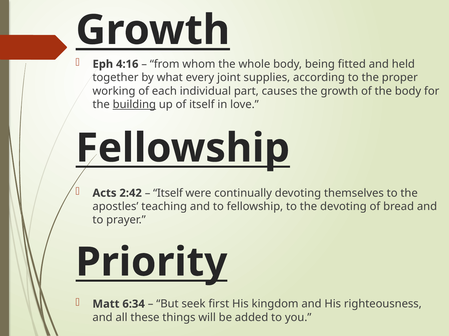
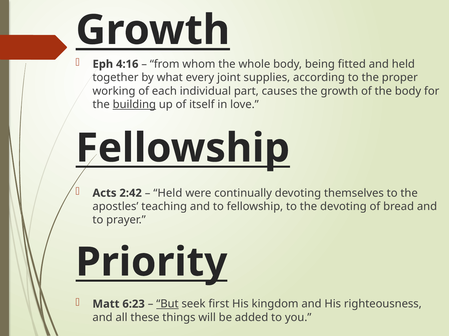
Itself at (168, 193): Itself -> Held
6:34: 6:34 -> 6:23
But underline: none -> present
